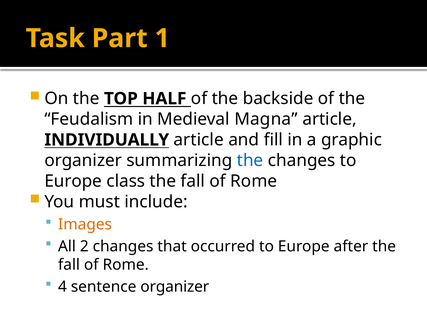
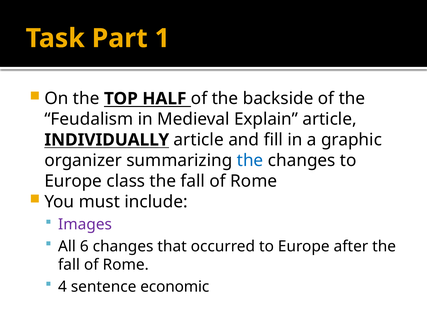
Magna: Magna -> Explain
Images colour: orange -> purple
2: 2 -> 6
sentence organizer: organizer -> economic
